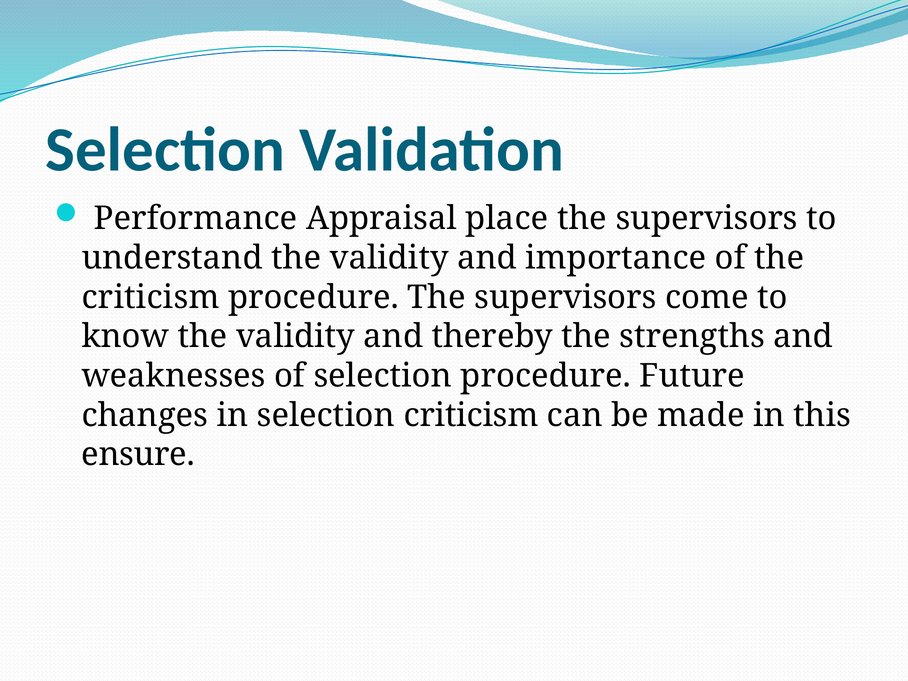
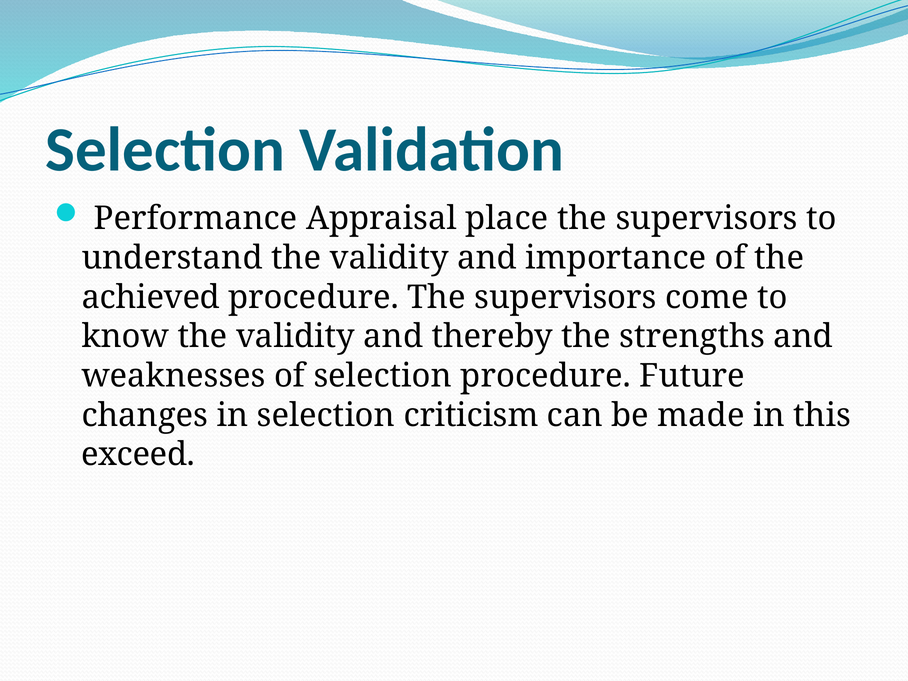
criticism at (151, 297): criticism -> achieved
ensure: ensure -> exceed
